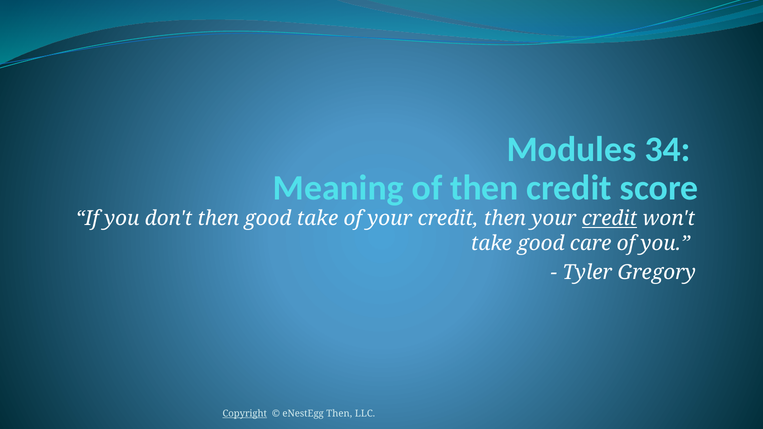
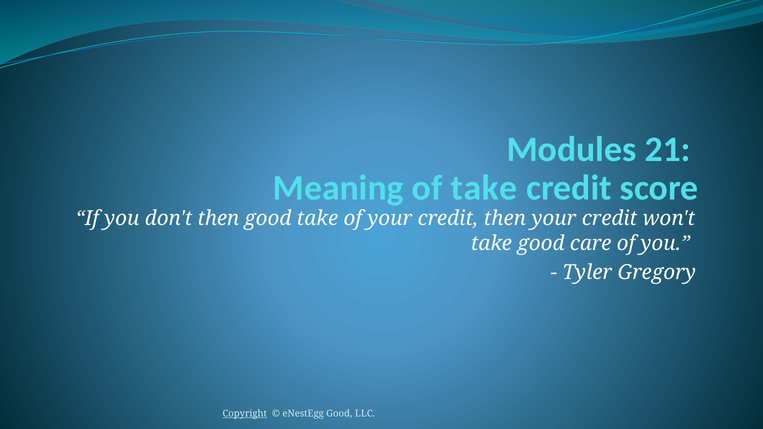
34: 34 -> 21
of then: then -> take
credit at (609, 219) underline: present -> none
eNestEgg Then: Then -> Good
